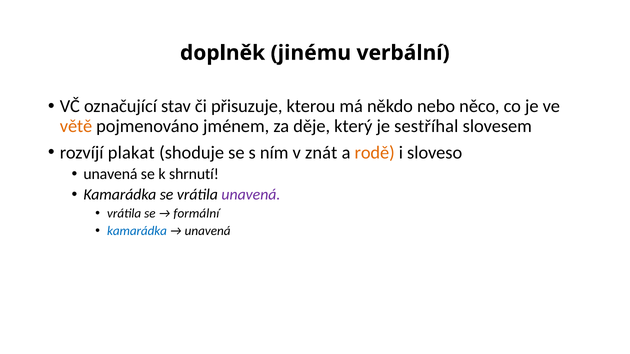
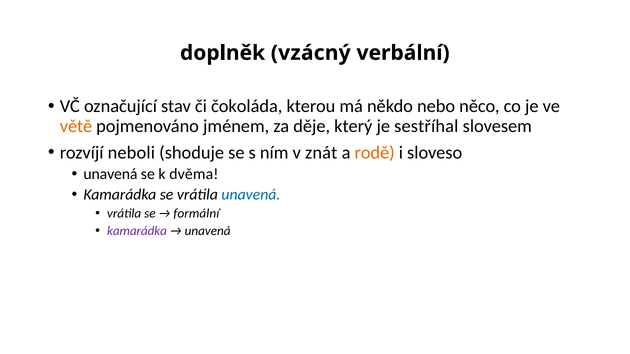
jinému: jinému -> vzácný
přisuzuje: přisuzuje -> čokoláda
plakat: plakat -> neboli
shrnutí: shrnutí -> dvěma
unavená at (251, 195) colour: purple -> blue
kamarádka at (137, 231) colour: blue -> purple
